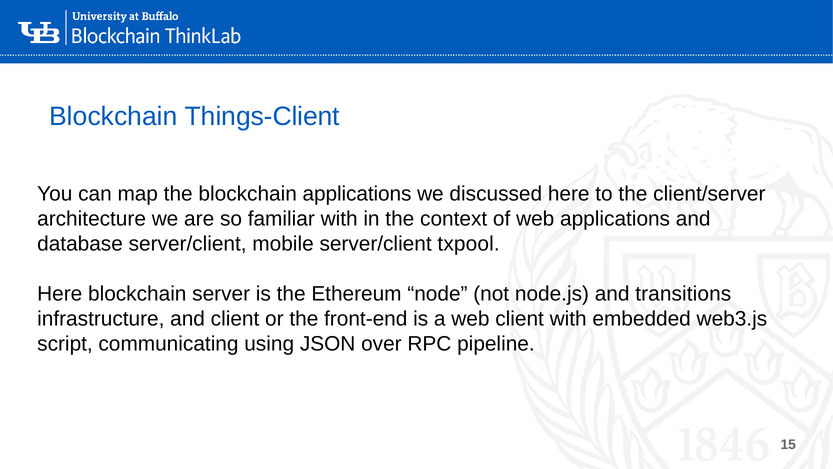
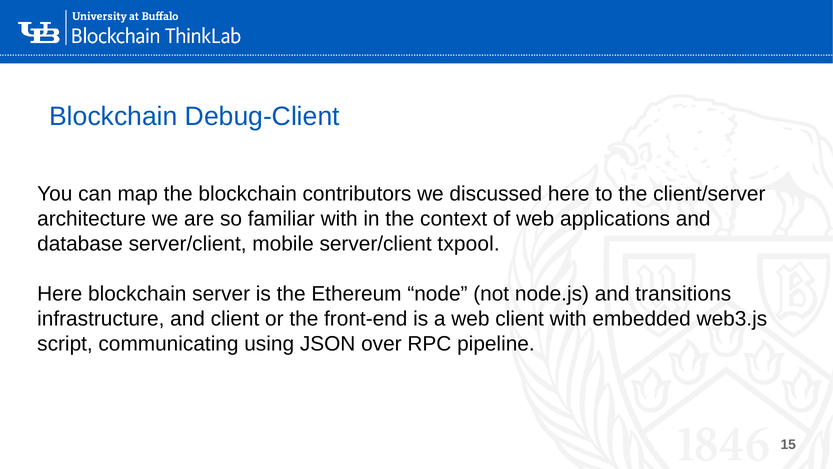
Things-Client: Things-Client -> Debug-Client
blockchain applications: applications -> contributors
